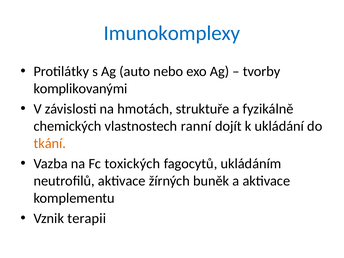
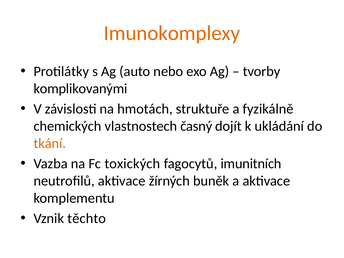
Imunokomplexy colour: blue -> orange
ranní: ranní -> časný
ukládáním: ukládáním -> imunitních
terapii: terapii -> těchto
